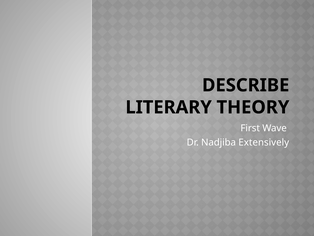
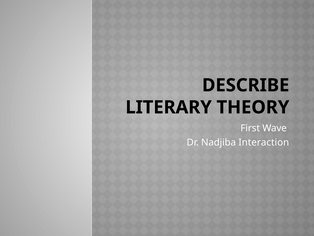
Extensively: Extensively -> Interaction
